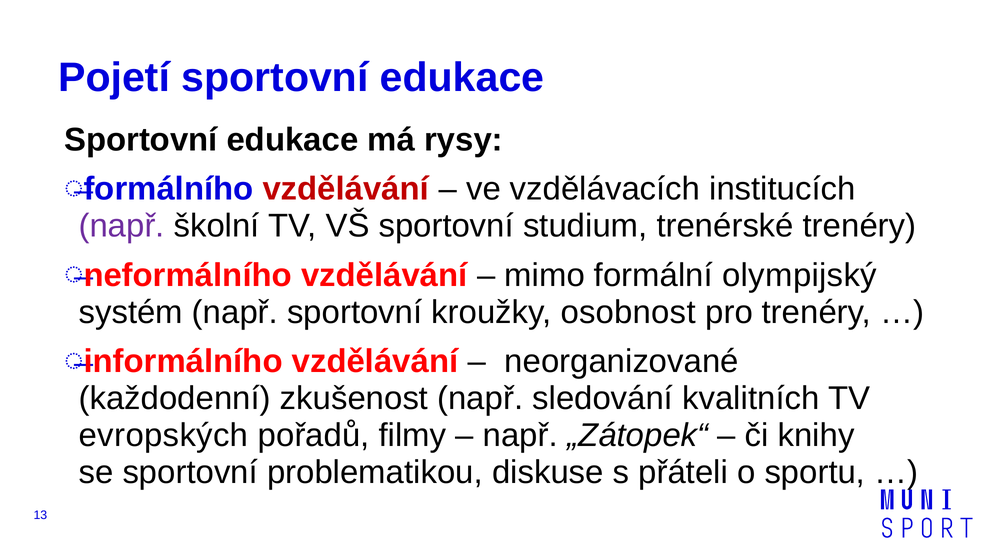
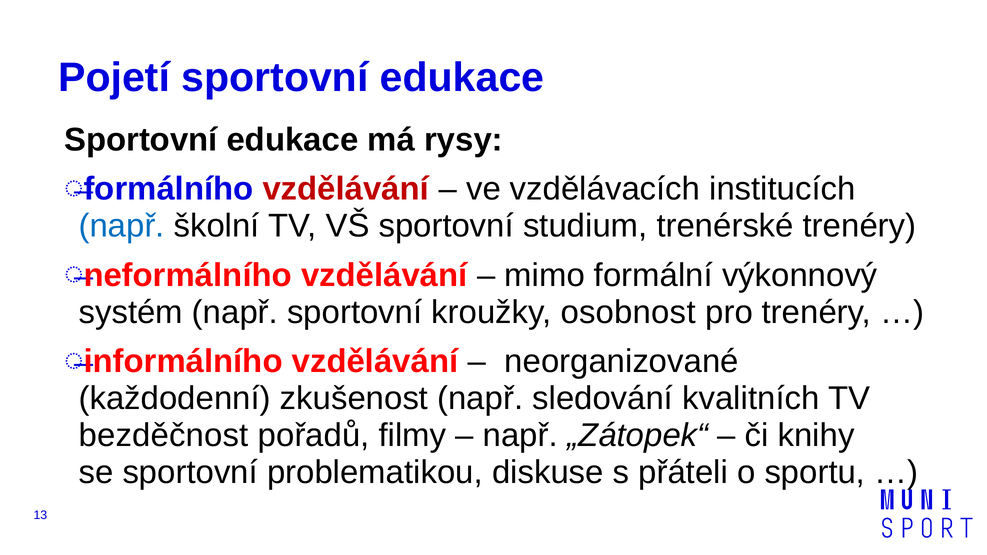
např at (122, 226) colour: purple -> blue
olympijský: olympijský -> výkonnový
evropských: evropských -> bezděčnost
